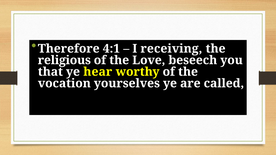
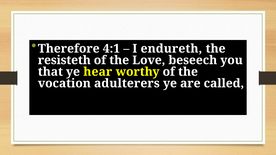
receiving: receiving -> endureth
religious: religious -> resisteth
yourselves: yourselves -> adulterers
